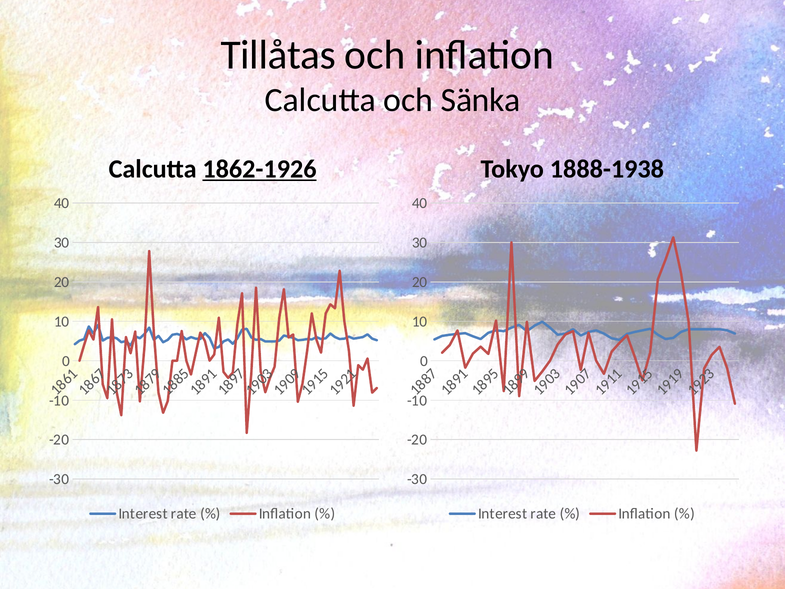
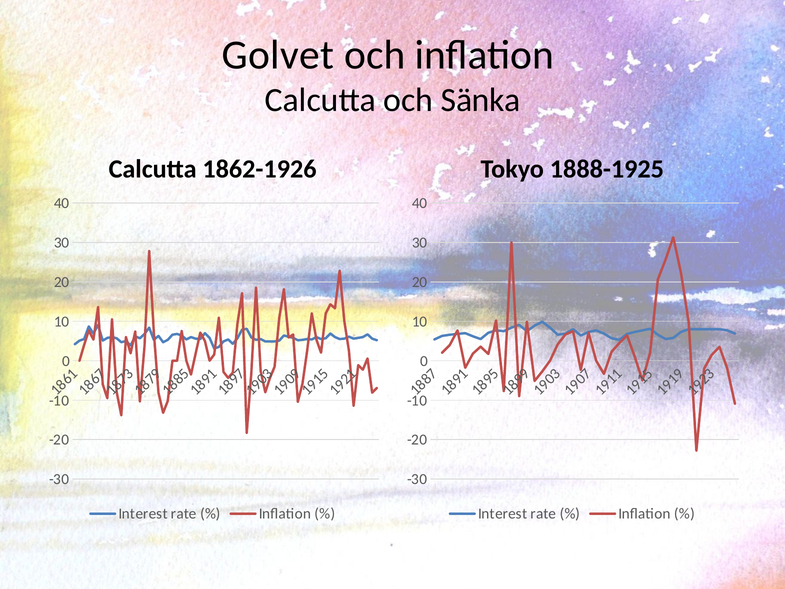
Tillåtas: Tillåtas -> Golvet
1862-1926 underline: present -> none
1888-1938: 1888-1938 -> 1888-1925
